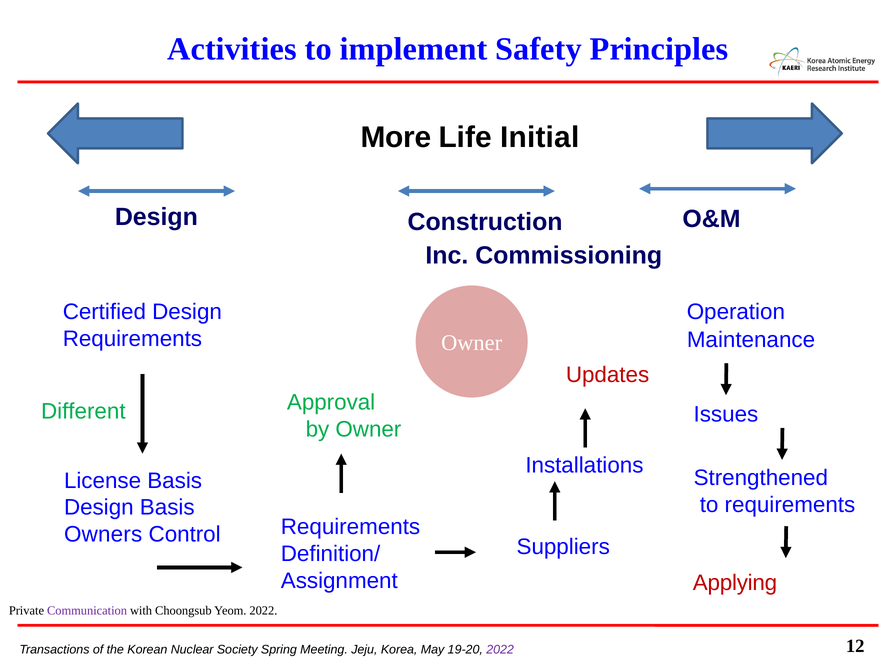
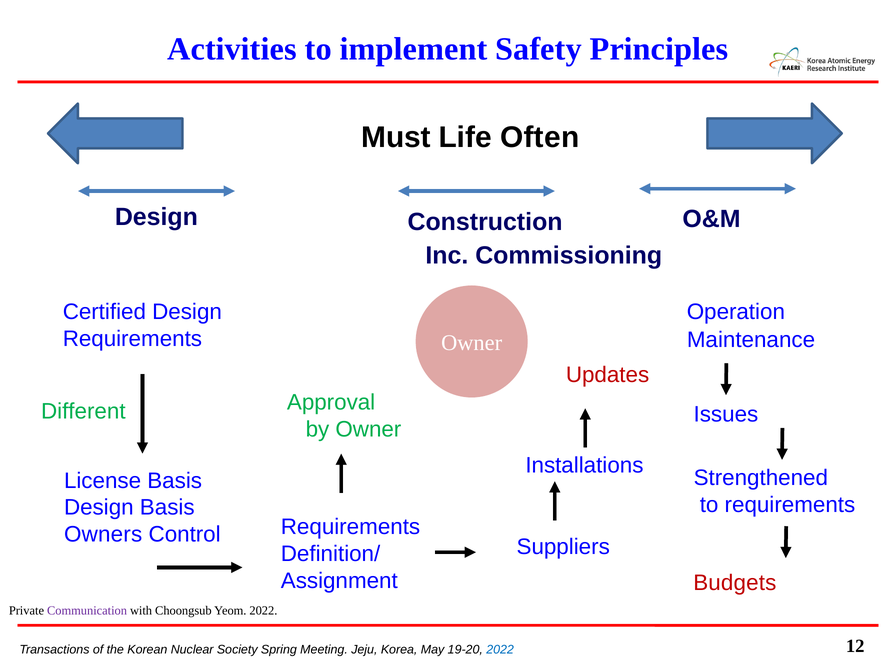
More: More -> Must
Initial: Initial -> Often
Applying: Applying -> Budgets
2022 at (500, 650) colour: purple -> blue
